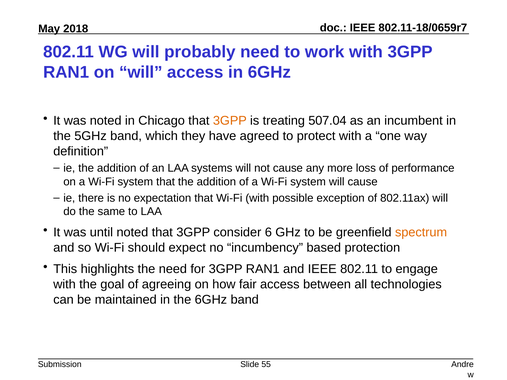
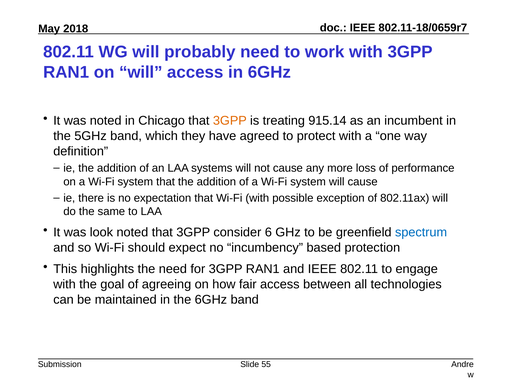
507.04: 507.04 -> 915.14
until: until -> look
spectrum colour: orange -> blue
